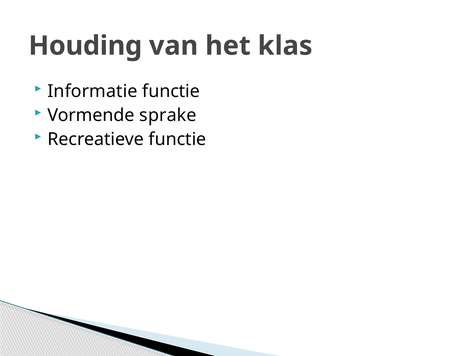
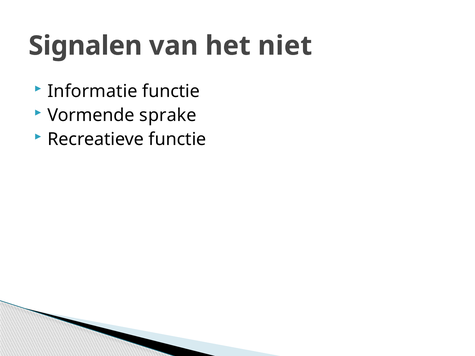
Houding: Houding -> Signalen
klas: klas -> niet
